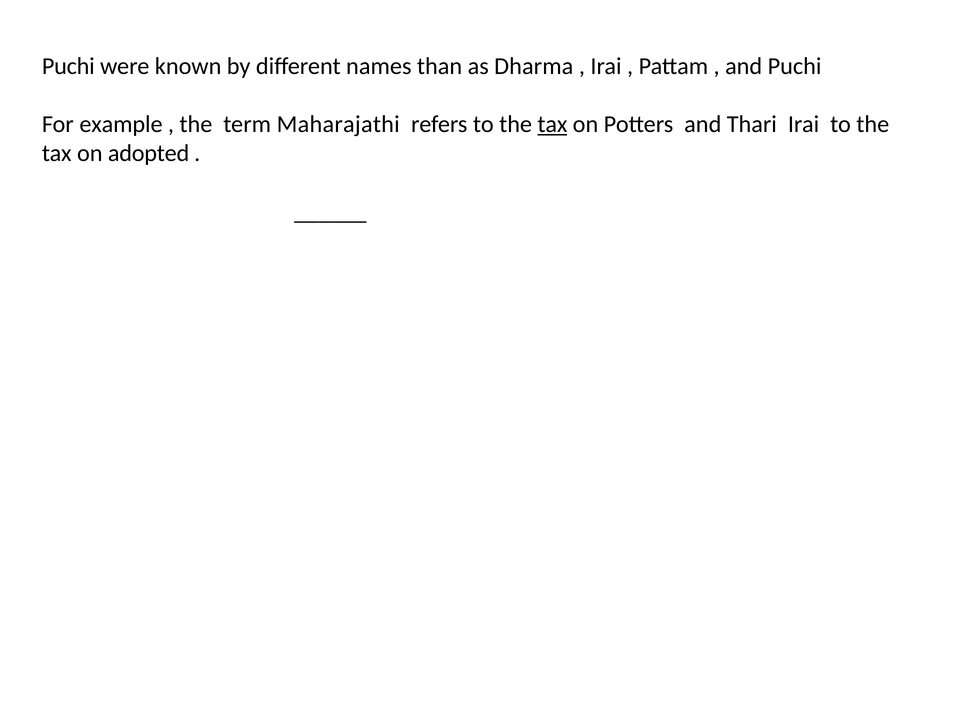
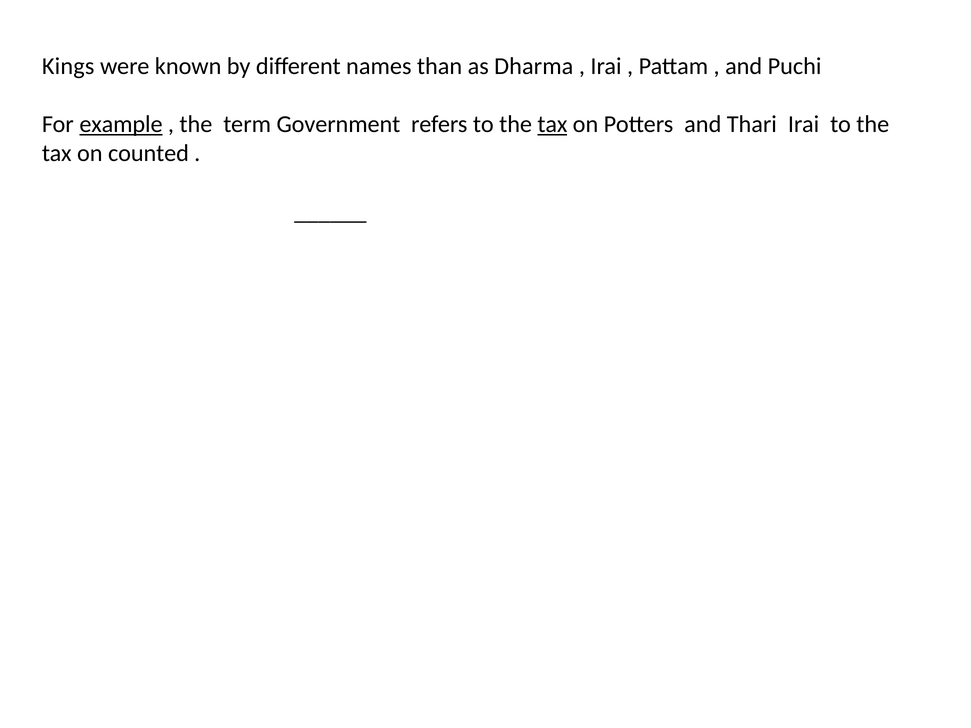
Puchi at (68, 66): Puchi -> Kings
example underline: none -> present
Maharajathi: Maharajathi -> Government
adopted: adopted -> counted
